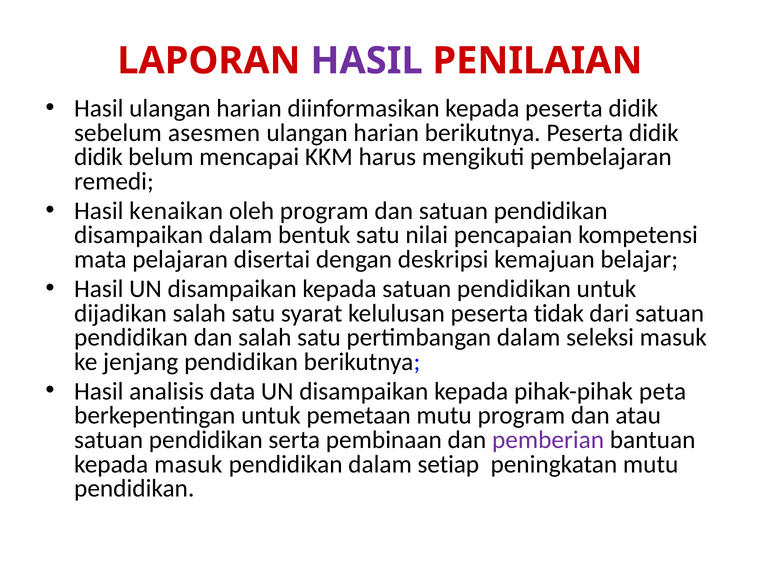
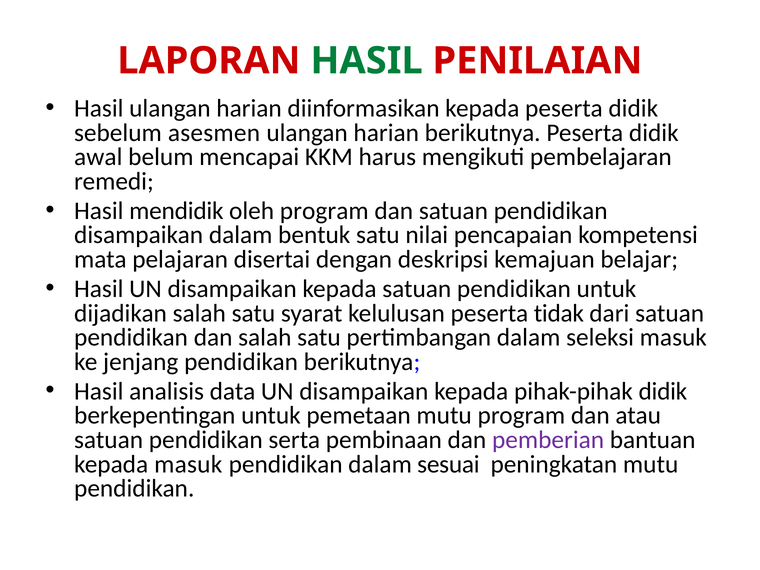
HASIL at (367, 61) colour: purple -> green
didik at (98, 157): didik -> awal
kenaikan: kenaikan -> mendidik
pihak-pihak peta: peta -> didik
setiap: setiap -> sesuai
